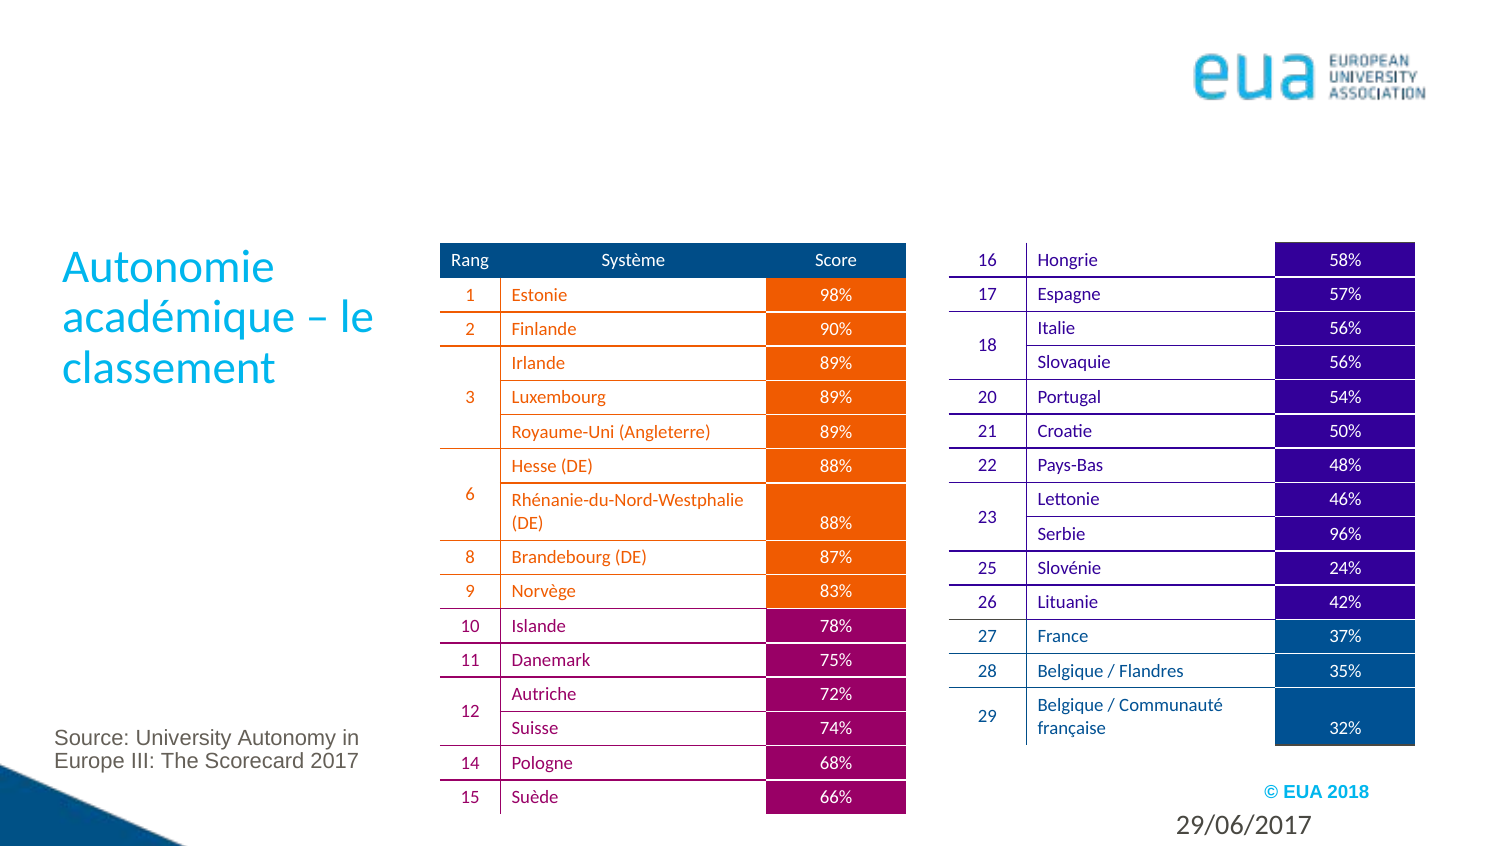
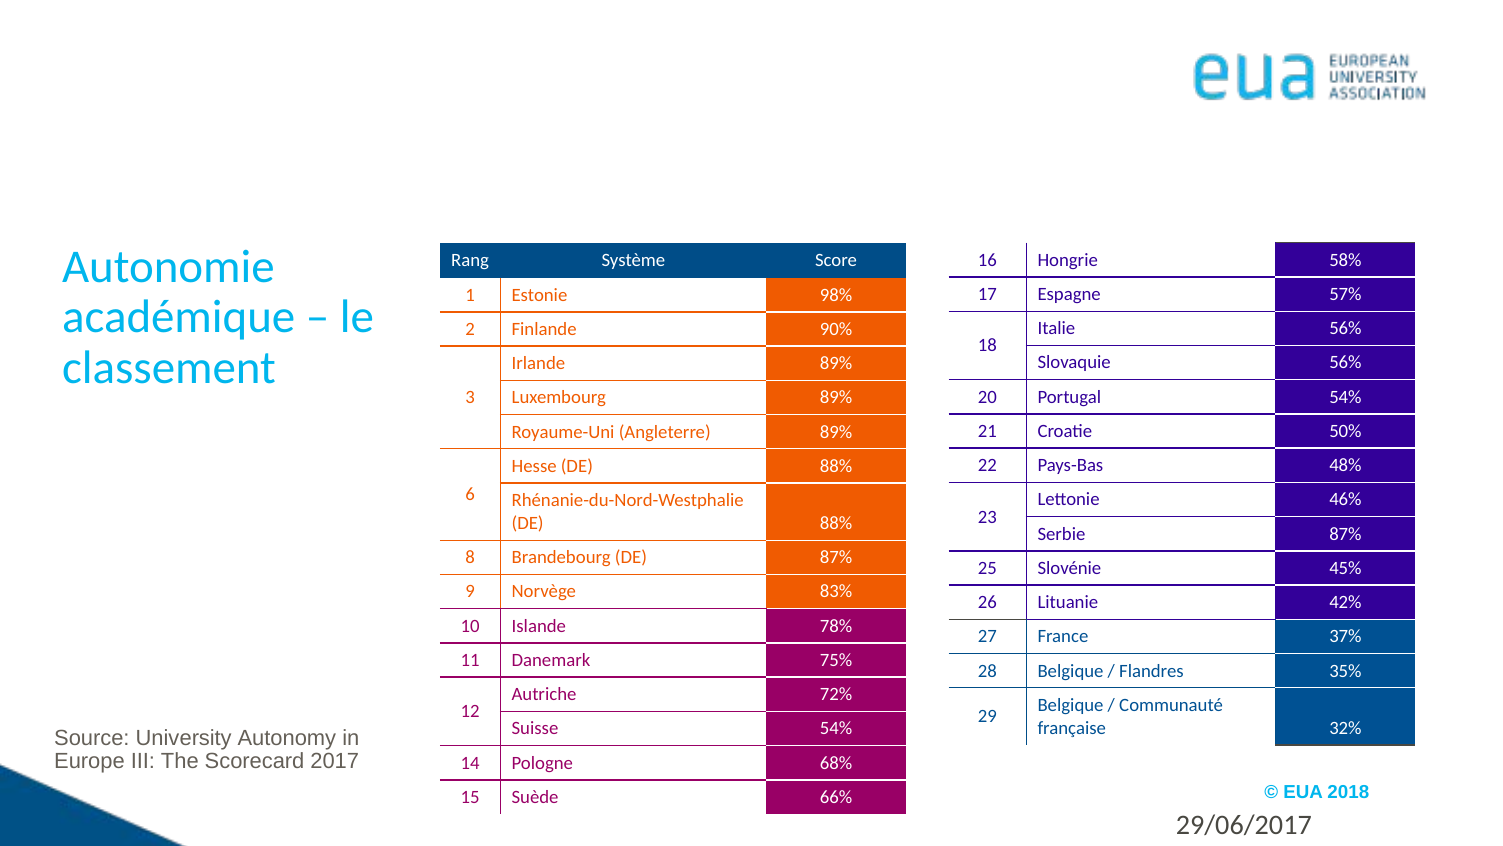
Serbie 96%: 96% -> 87%
24%: 24% -> 45%
Suisse 74%: 74% -> 54%
